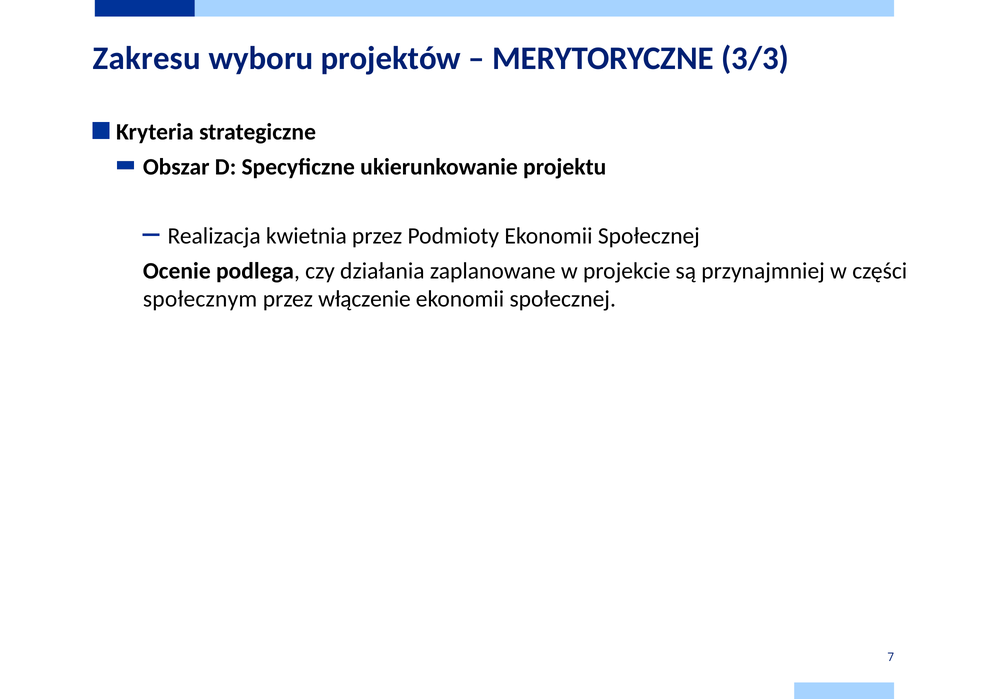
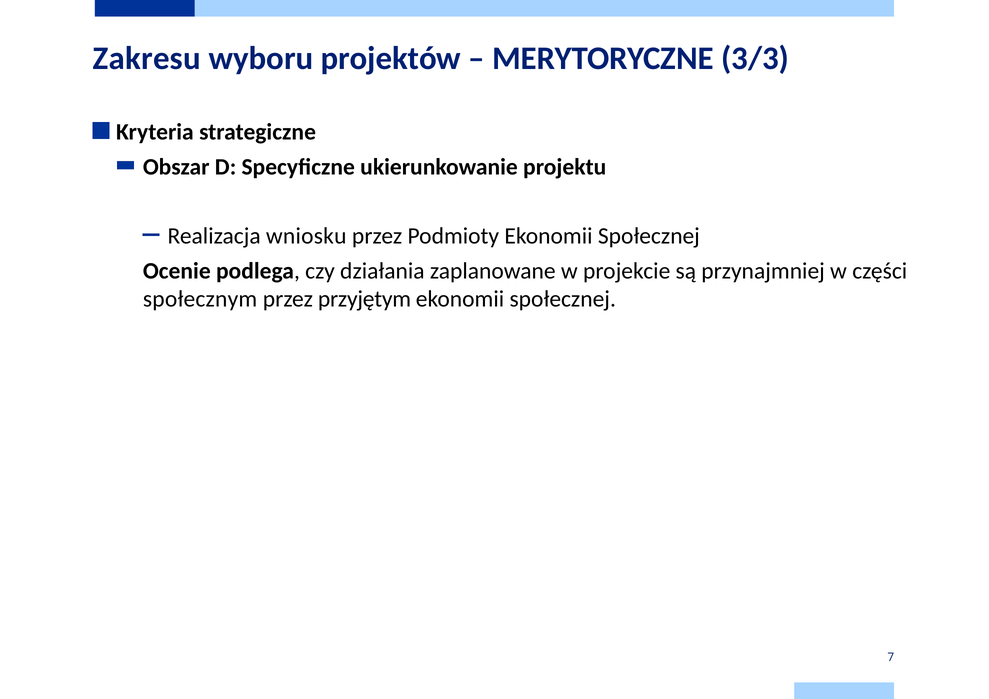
kwietnia: kwietnia -> wniosku
włączenie: włączenie -> przyjętym
